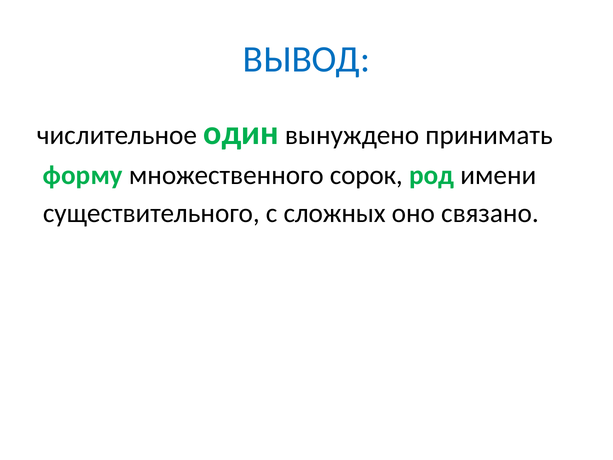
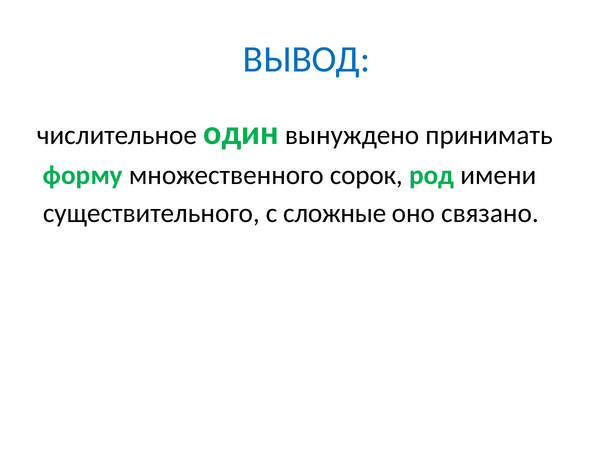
сложных: сложных -> сложные
